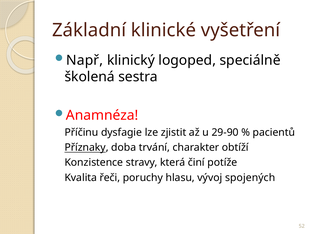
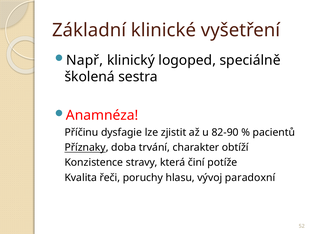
29-90: 29-90 -> 82-90
spojených: spojených -> paradoxní
